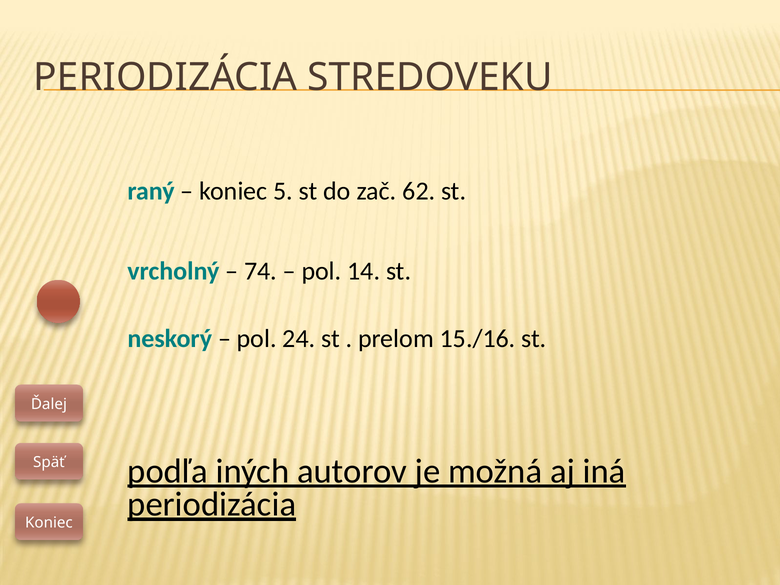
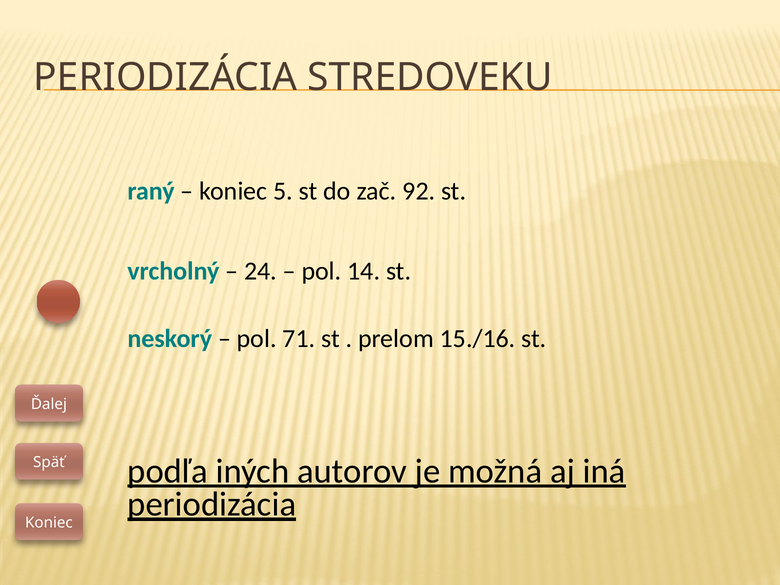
62: 62 -> 92
74: 74 -> 24
24: 24 -> 71
